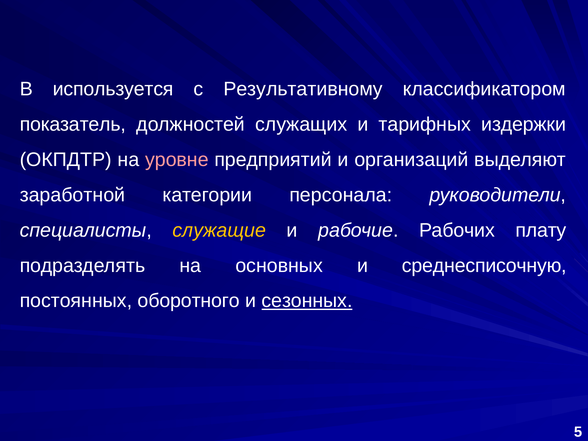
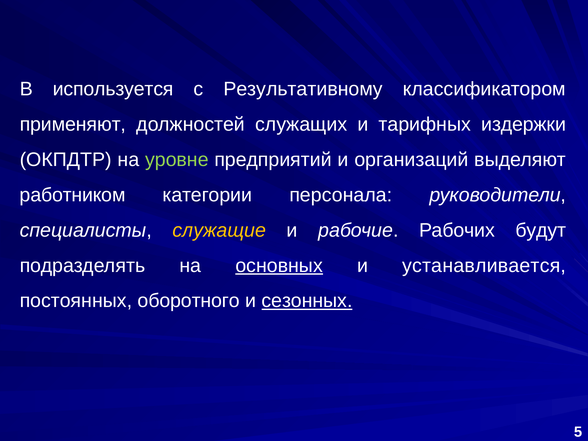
показатель: показатель -> применяют
уровне colour: pink -> light green
заработной: заработной -> работником
плату: плату -> будут
основных underline: none -> present
среднесписочную: среднесписочную -> устанавливается
